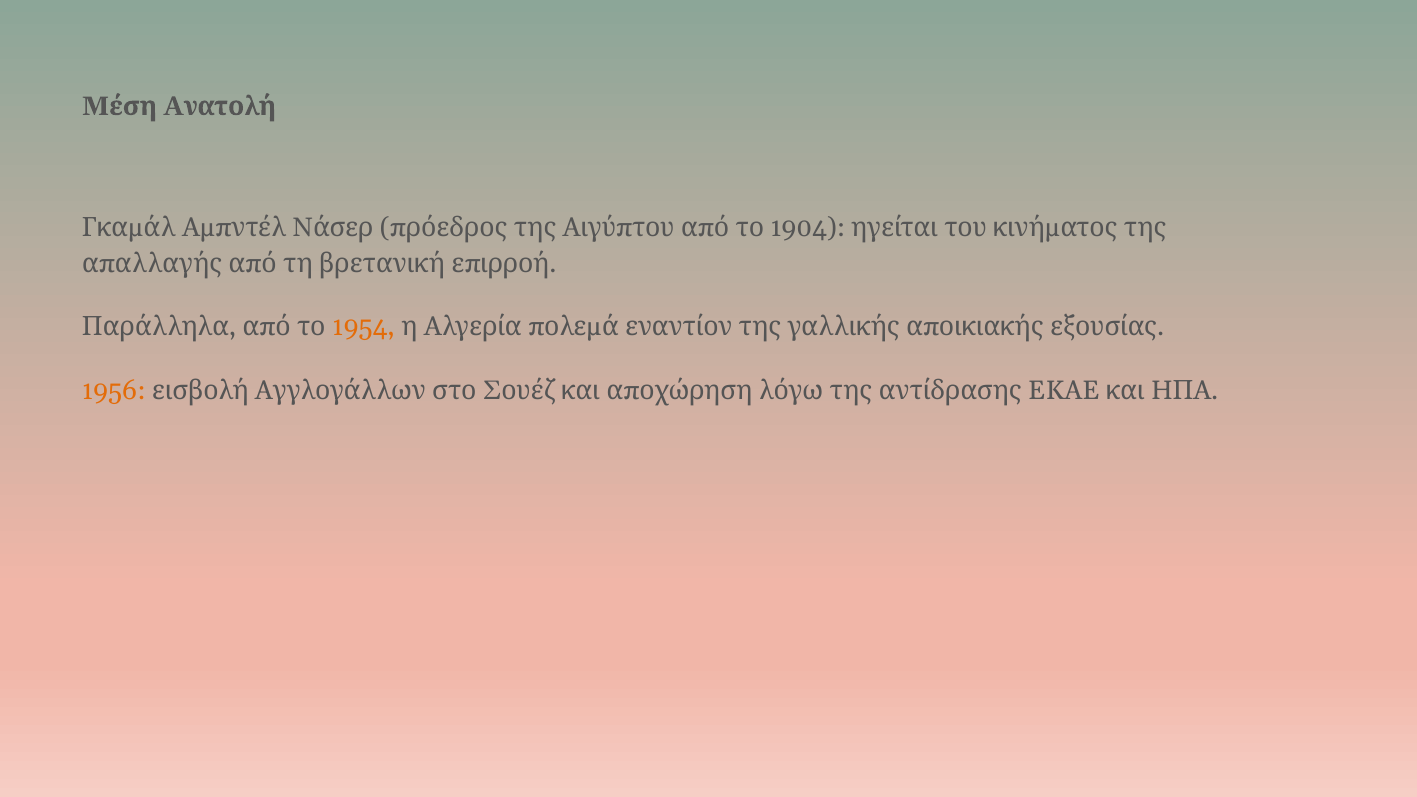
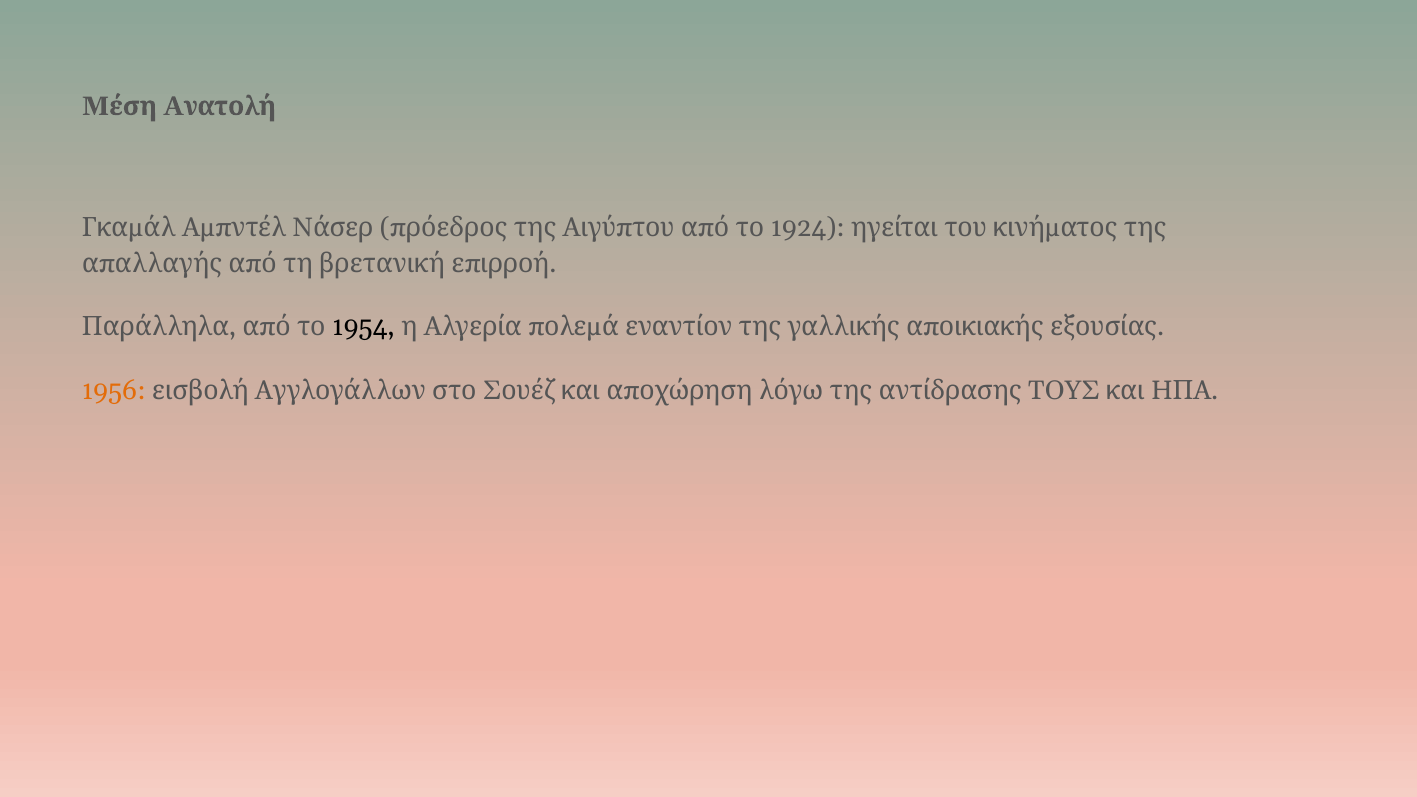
1904: 1904 -> 1924
1954 colour: orange -> black
ΕΚΑΕ: ΕΚΑΕ -> ΤΟΥΣ
